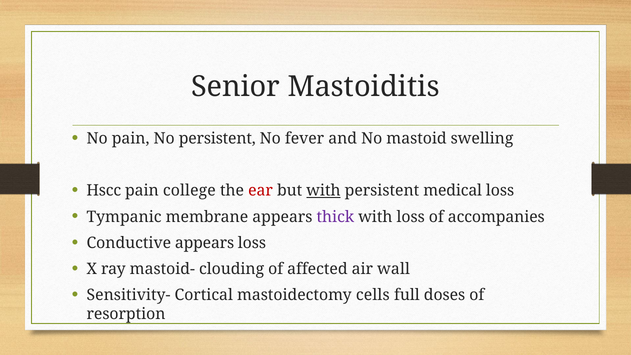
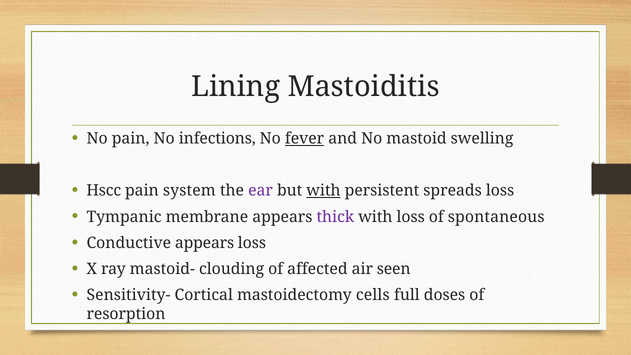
Senior: Senior -> Lining
No persistent: persistent -> infections
fever underline: none -> present
college: college -> system
ear colour: red -> purple
medical: medical -> spreads
accompanies: accompanies -> spontaneous
wall: wall -> seen
